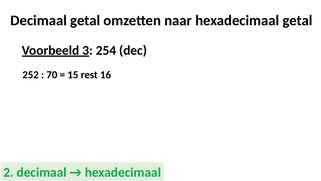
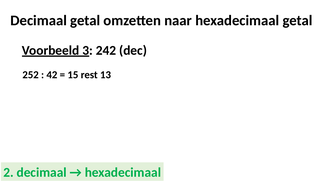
254: 254 -> 242
70: 70 -> 42
16: 16 -> 13
